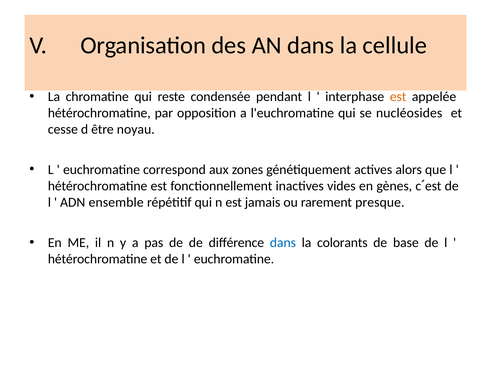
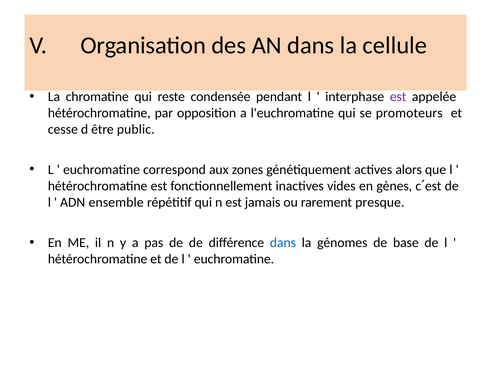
est at (398, 97) colour: orange -> purple
nucléosides: nucléosides -> promoteurs
noyau: noyau -> public
colorants: colorants -> génomes
